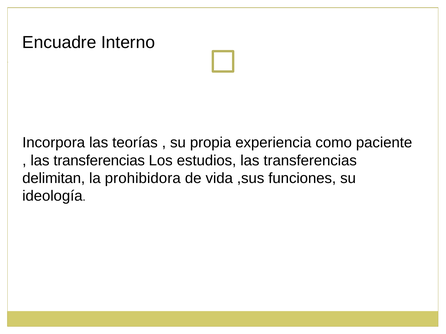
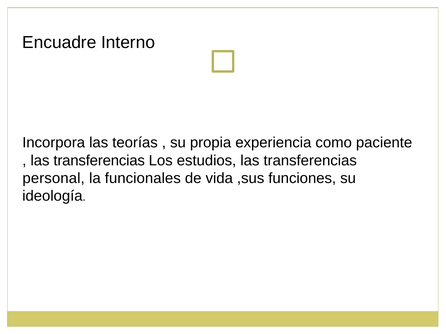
delimitan: delimitan -> personal
prohibidora: prohibidora -> funcionales
